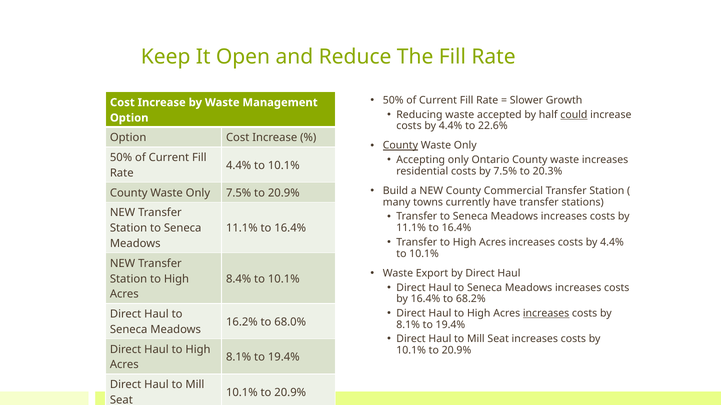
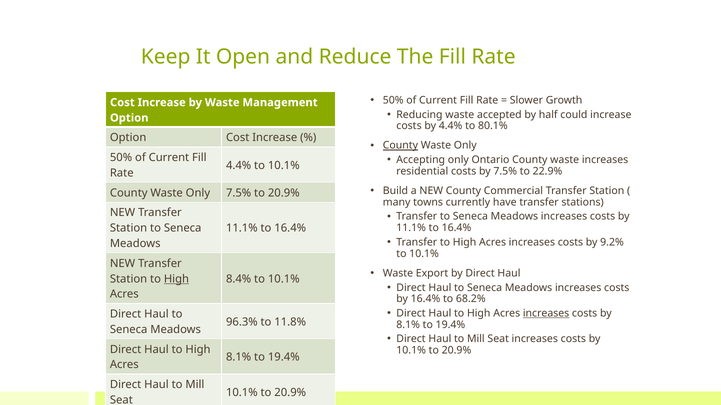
could underline: present -> none
22.6%: 22.6% -> 80.1%
20.3%: 20.3% -> 22.9%
increases costs by 4.4%: 4.4% -> 9.2%
High at (176, 279) underline: none -> present
16.2%: 16.2% -> 96.3%
68.0%: 68.0% -> 11.8%
